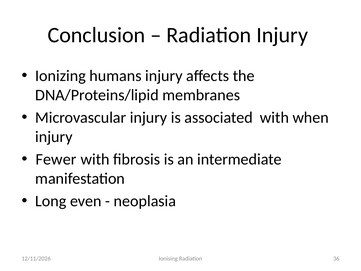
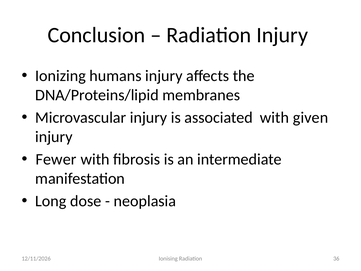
when: when -> given
even: even -> dose
